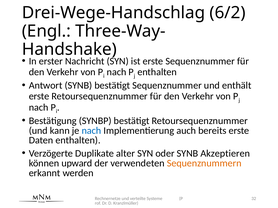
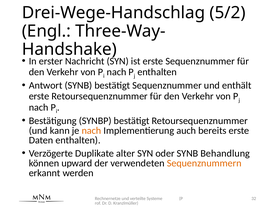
6/2: 6/2 -> 5/2
nach at (91, 131) colour: blue -> orange
Akzeptieren: Akzeptieren -> Behandlung
